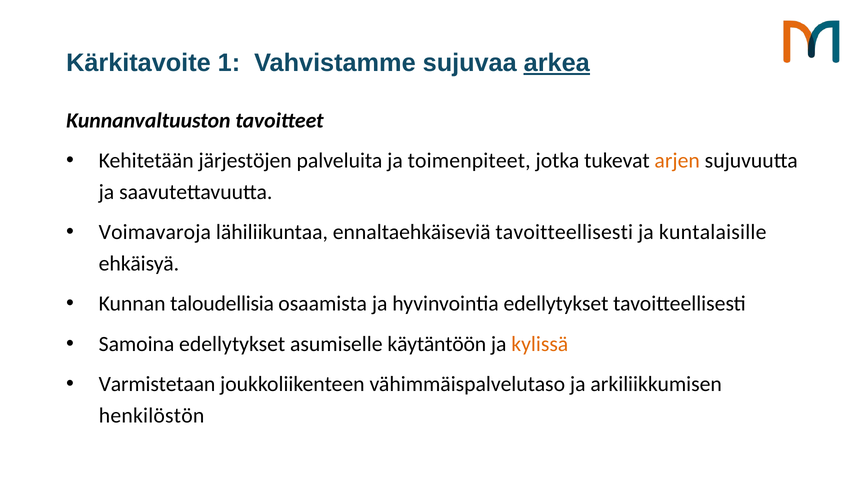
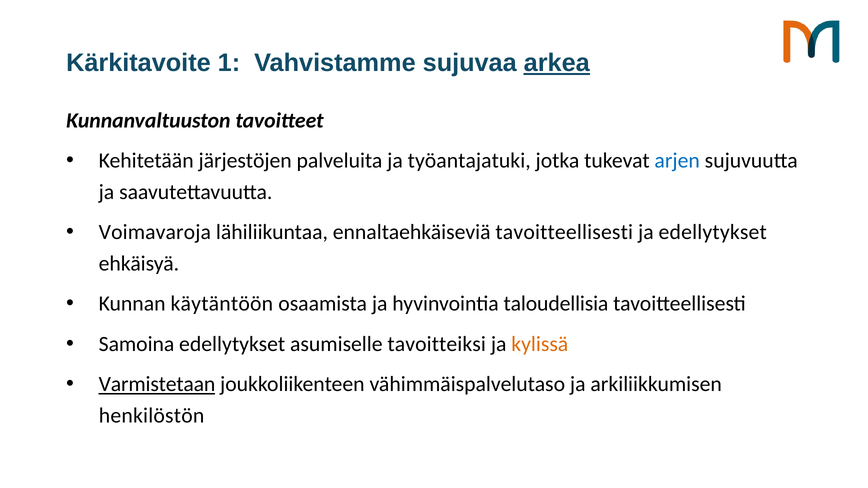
toimenpiteet: toimenpiteet -> työantajatuki
arjen colour: orange -> blue
ja kuntalaisille: kuntalaisille -> edellytykset
taloudellisia: taloudellisia -> käytäntöön
hyvinvointia edellytykset: edellytykset -> taloudellisia
käytäntöön: käytäntöön -> tavoitteiksi
Varmistetaan underline: none -> present
